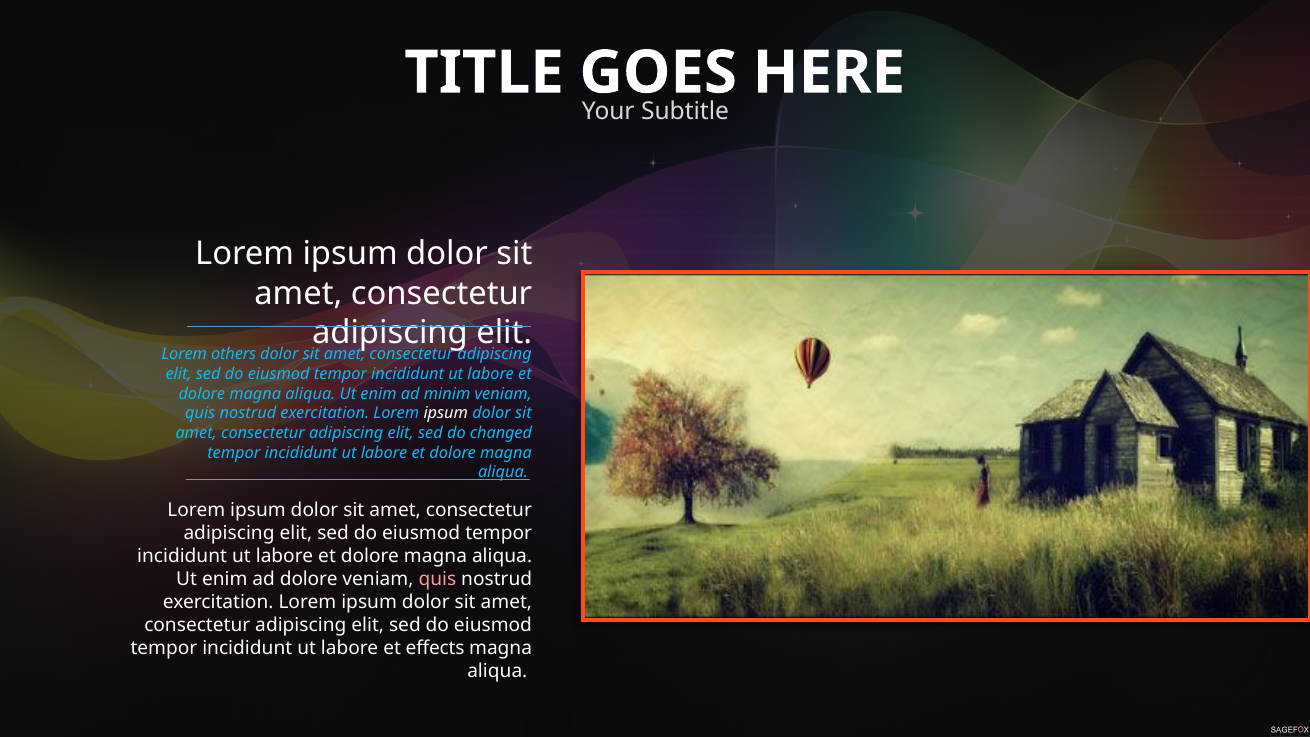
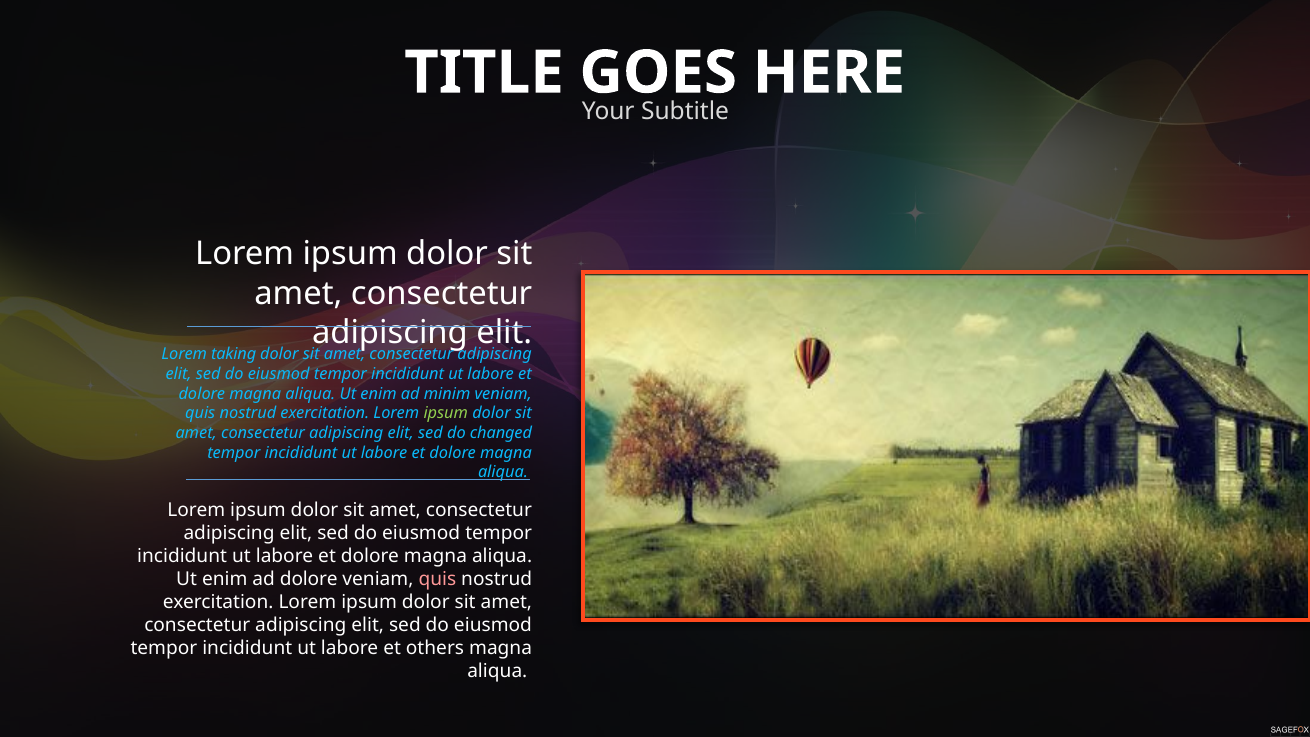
others: others -> taking
ipsum at (446, 413) colour: white -> light green
effects: effects -> others
